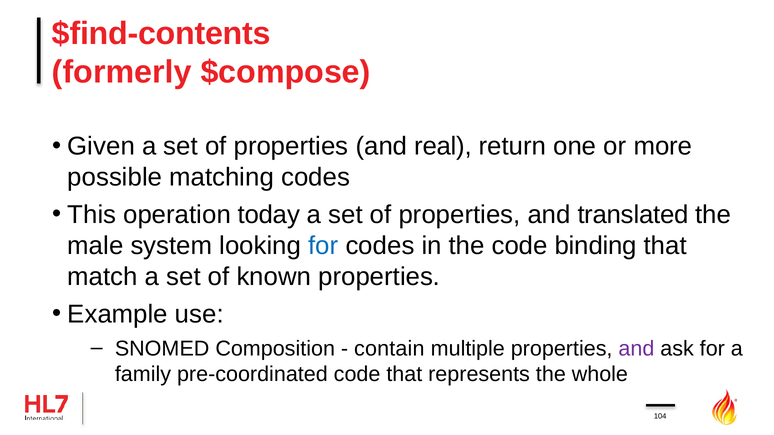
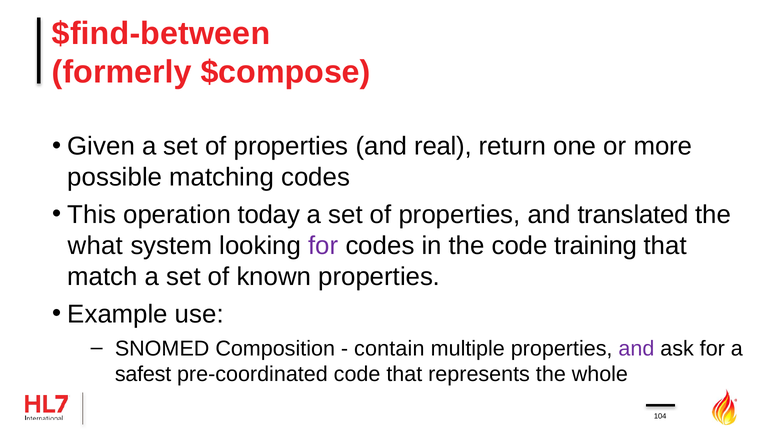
$find-contents: $find-contents -> $find-between
male: male -> what
for at (323, 246) colour: blue -> purple
binding: binding -> training
family: family -> safest
